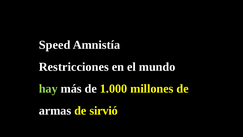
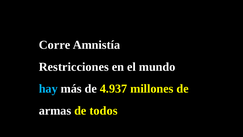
Speed: Speed -> Corre
hay colour: light green -> light blue
1.000: 1.000 -> 4.937
sirvió: sirvió -> todos
